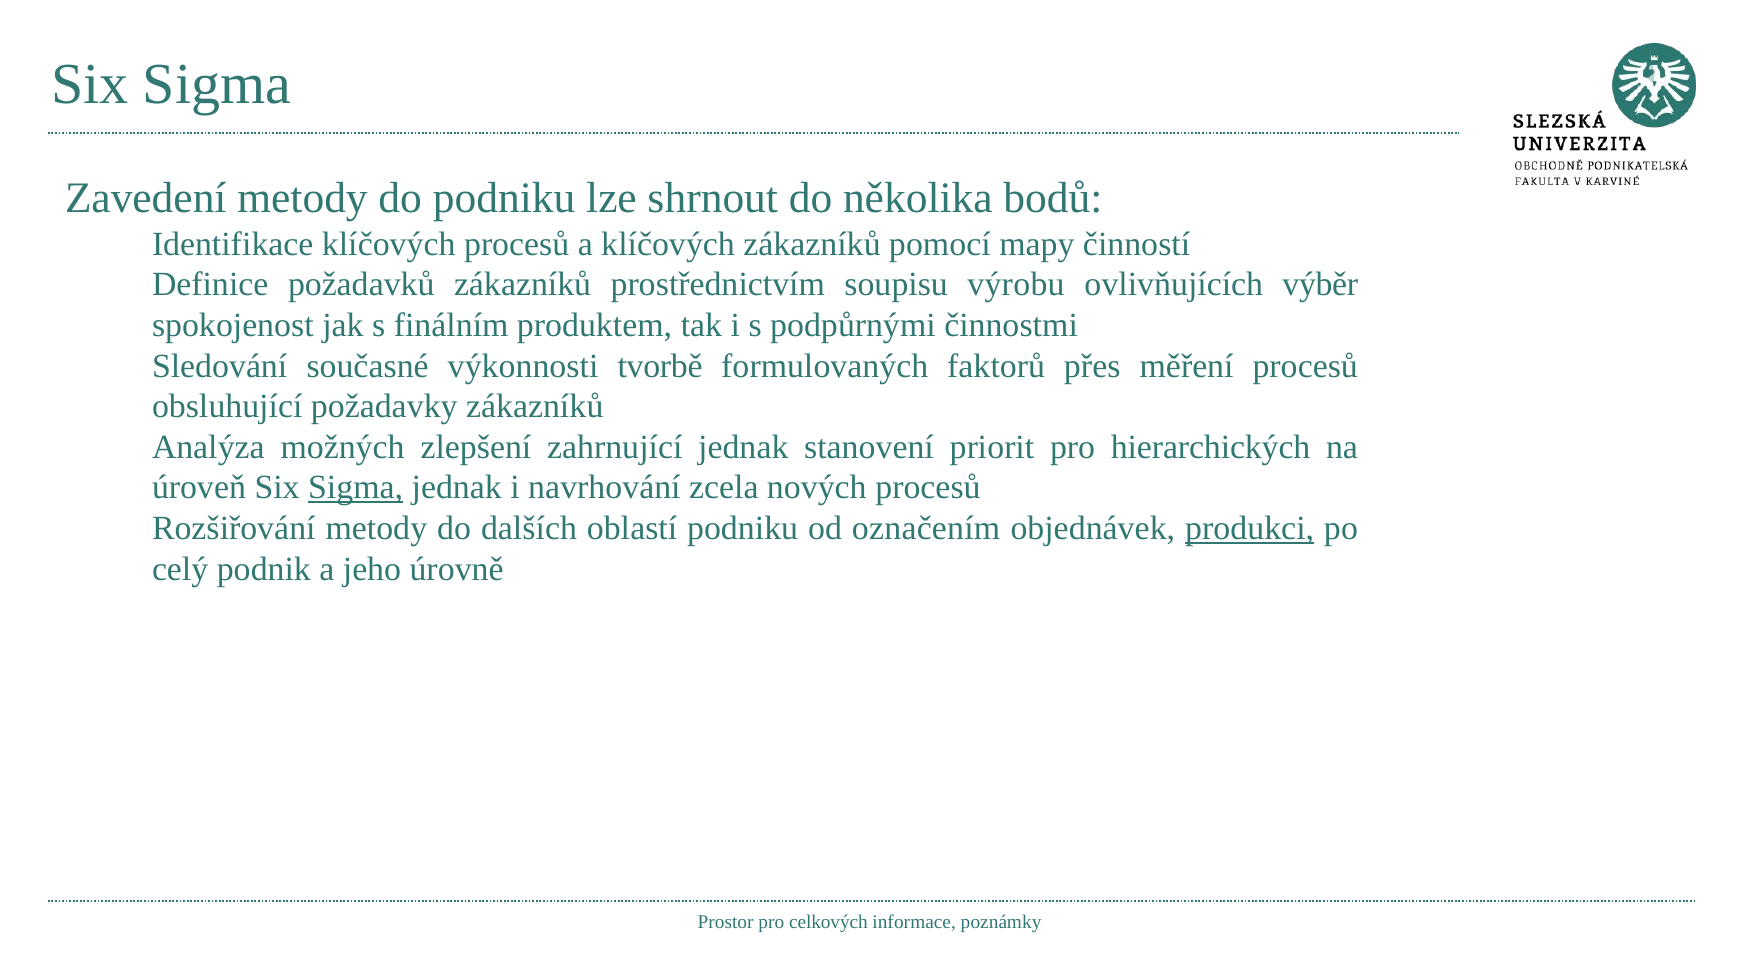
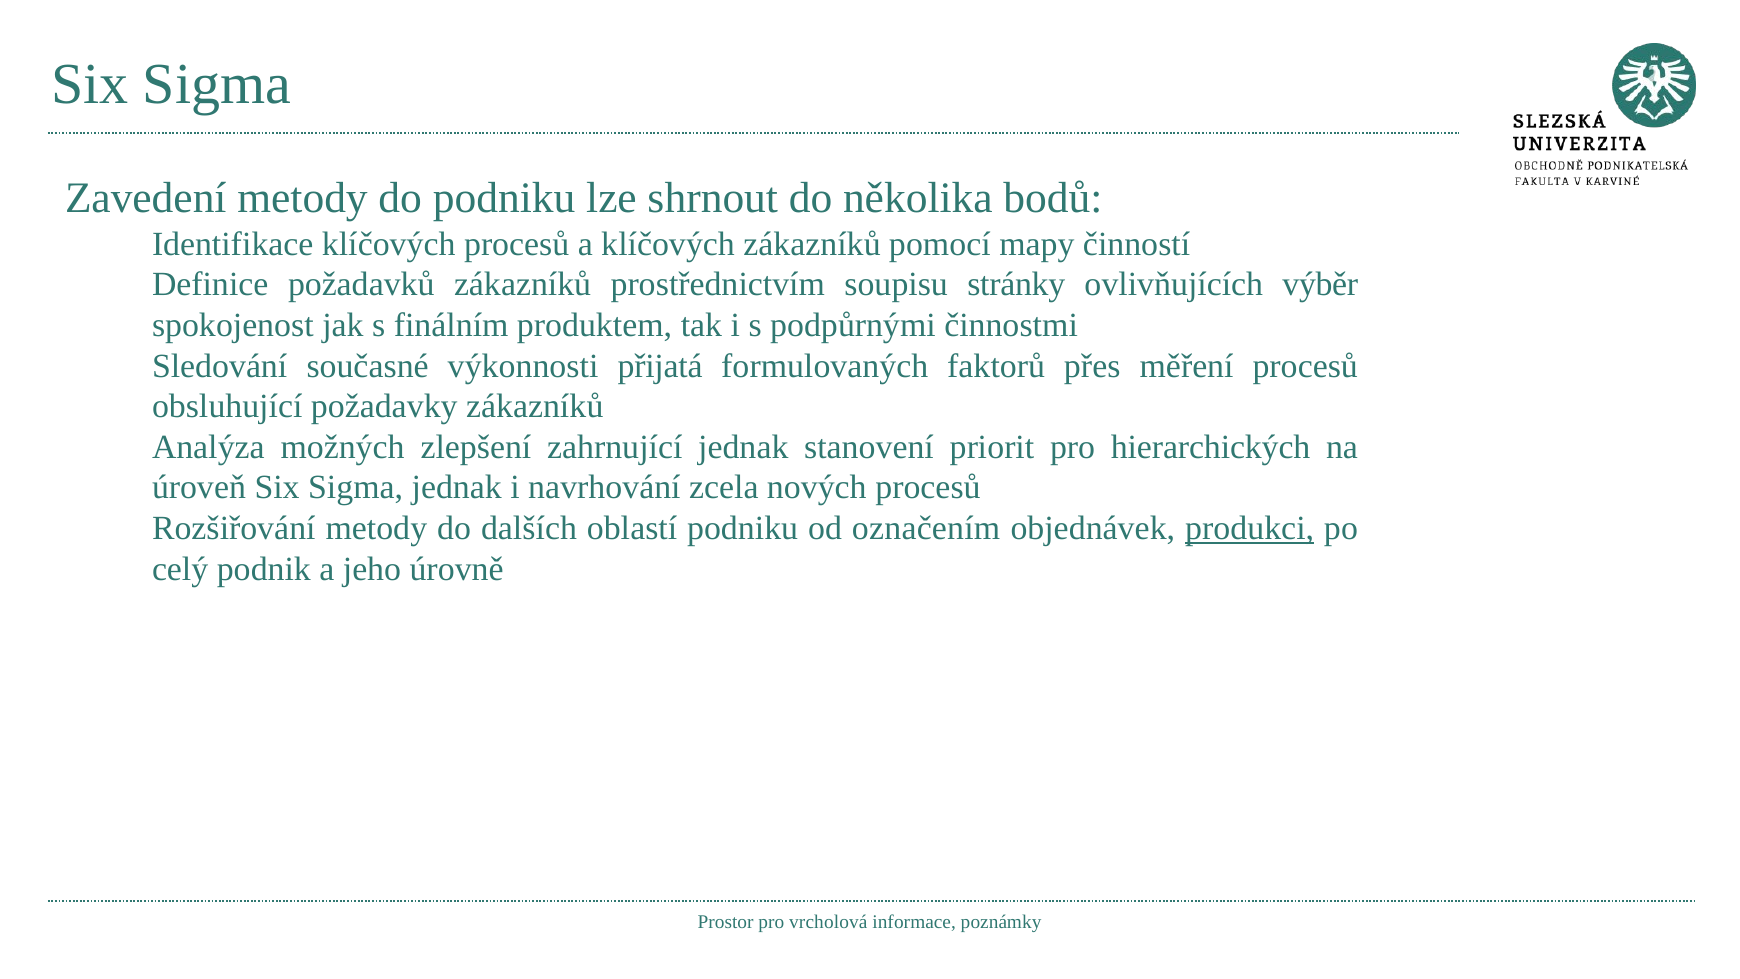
výrobu: výrobu -> stránky
tvorbě: tvorbě -> přijatá
Sigma at (356, 488) underline: present -> none
celkových: celkových -> vrcholová
